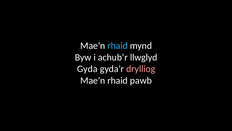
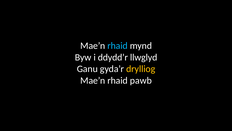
achub’r: achub’r -> ddydd’r
Gyda: Gyda -> Ganu
drylliog colour: pink -> yellow
